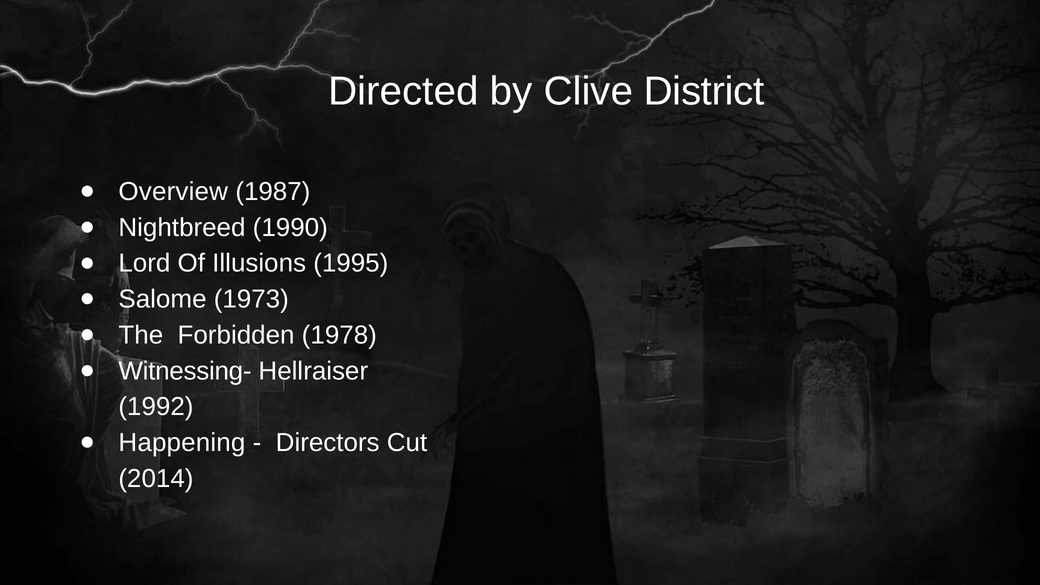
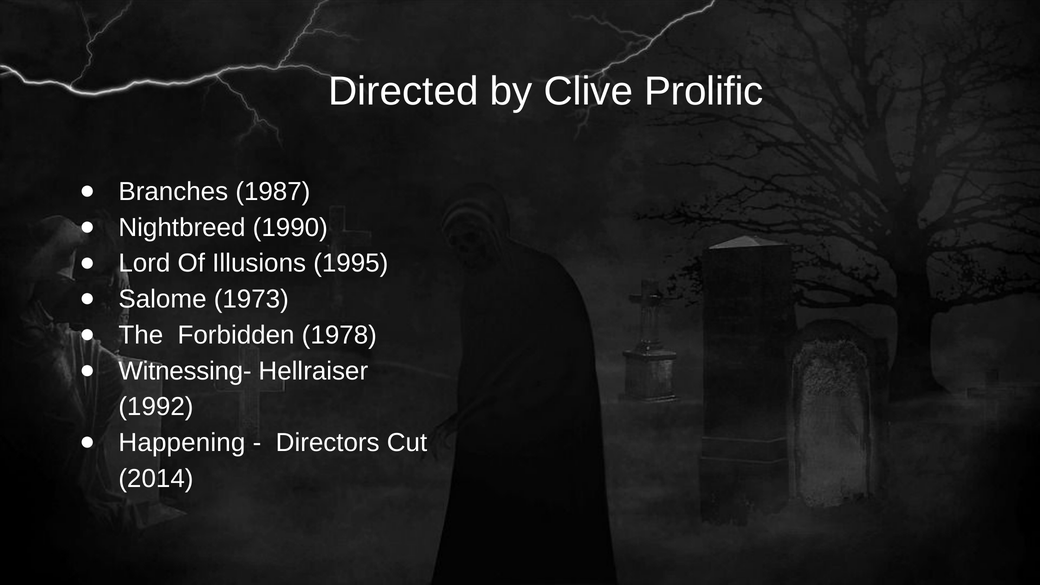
District: District -> Prolific
Overview: Overview -> Branches
